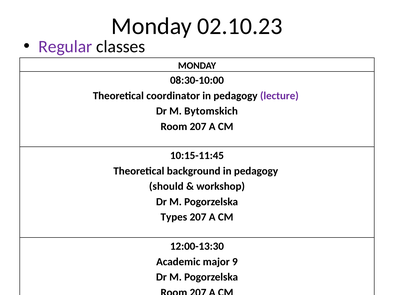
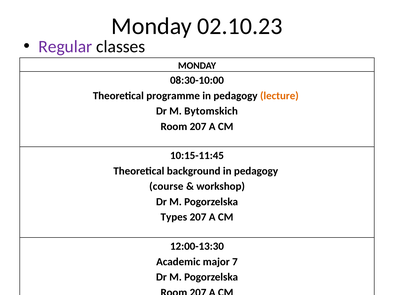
coordinator: coordinator -> programme
lecture colour: purple -> orange
should: should -> course
9: 9 -> 7
